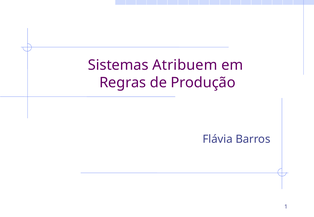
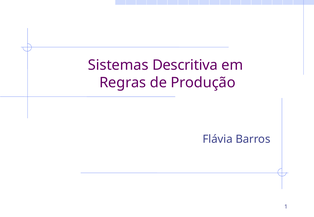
Atribuem: Atribuem -> Descritiva
